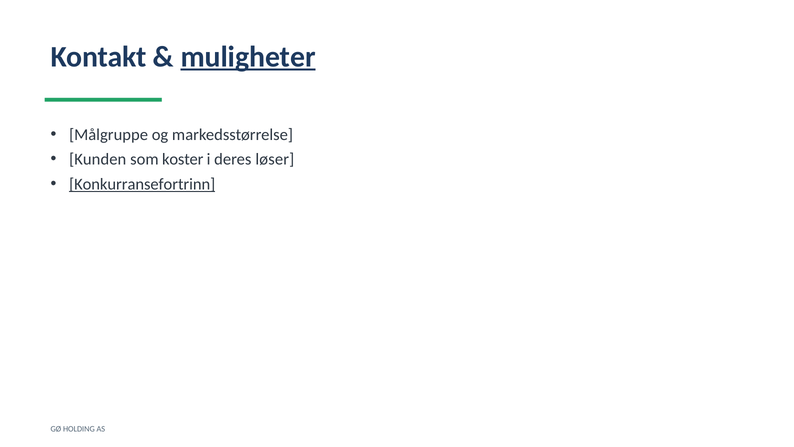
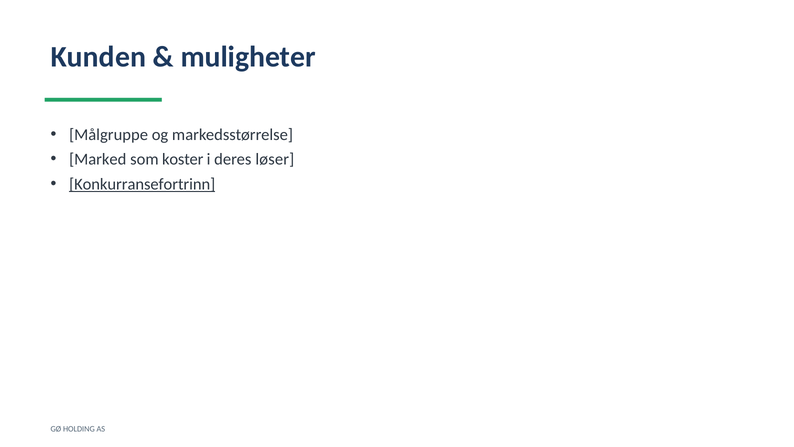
Kontakt: Kontakt -> Kunden
muligheter underline: present -> none
Kunden: Kunden -> Marked
